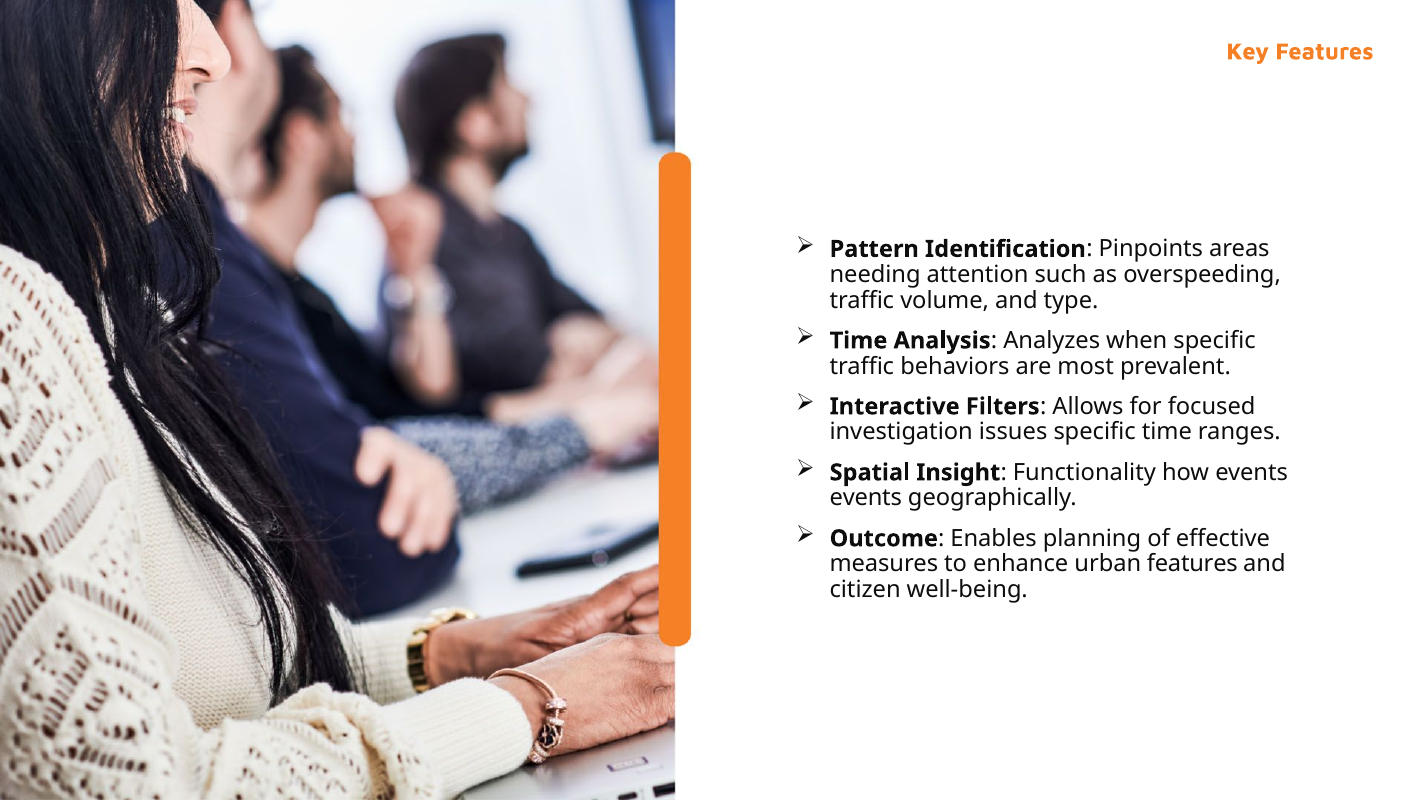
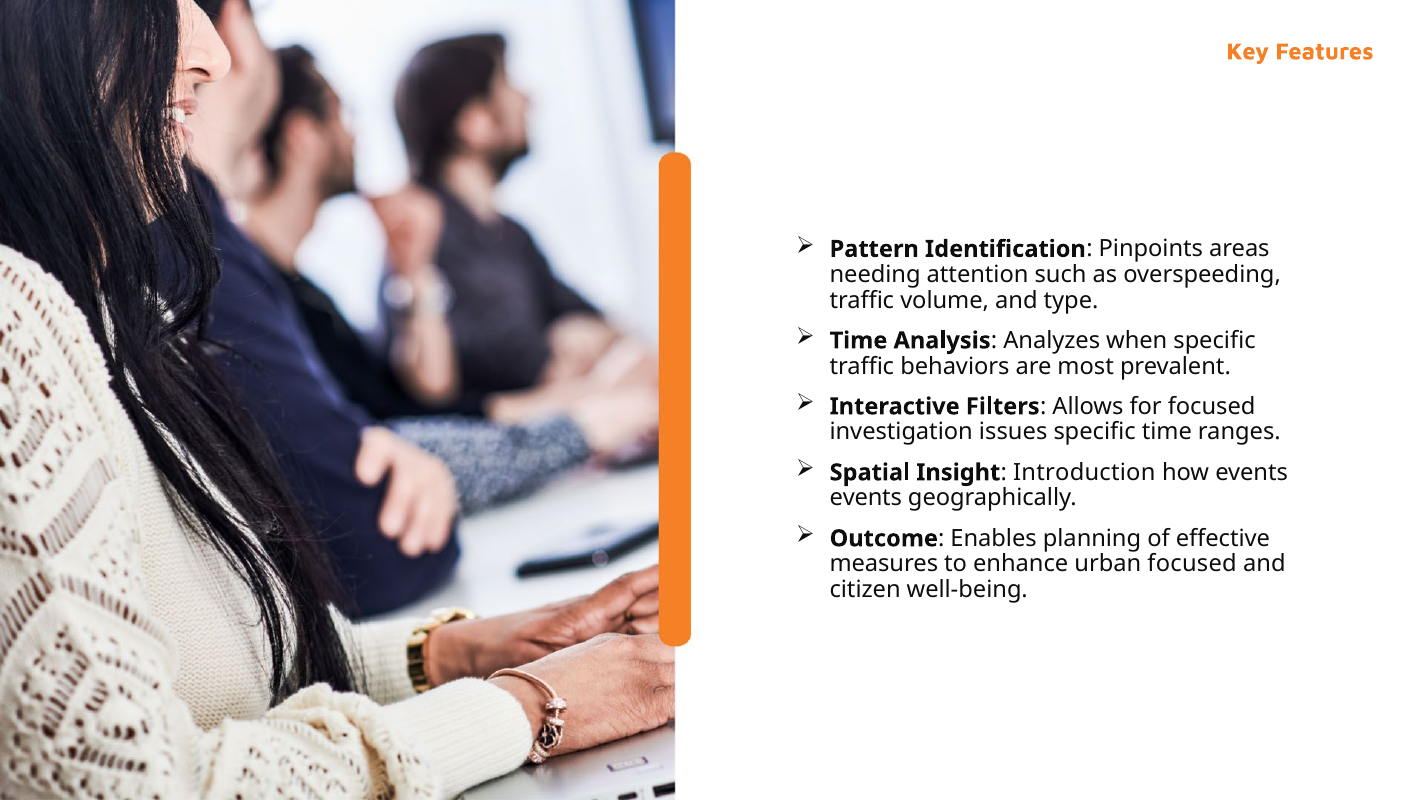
Functionality: Functionality -> Introduction
urban features: features -> focused
